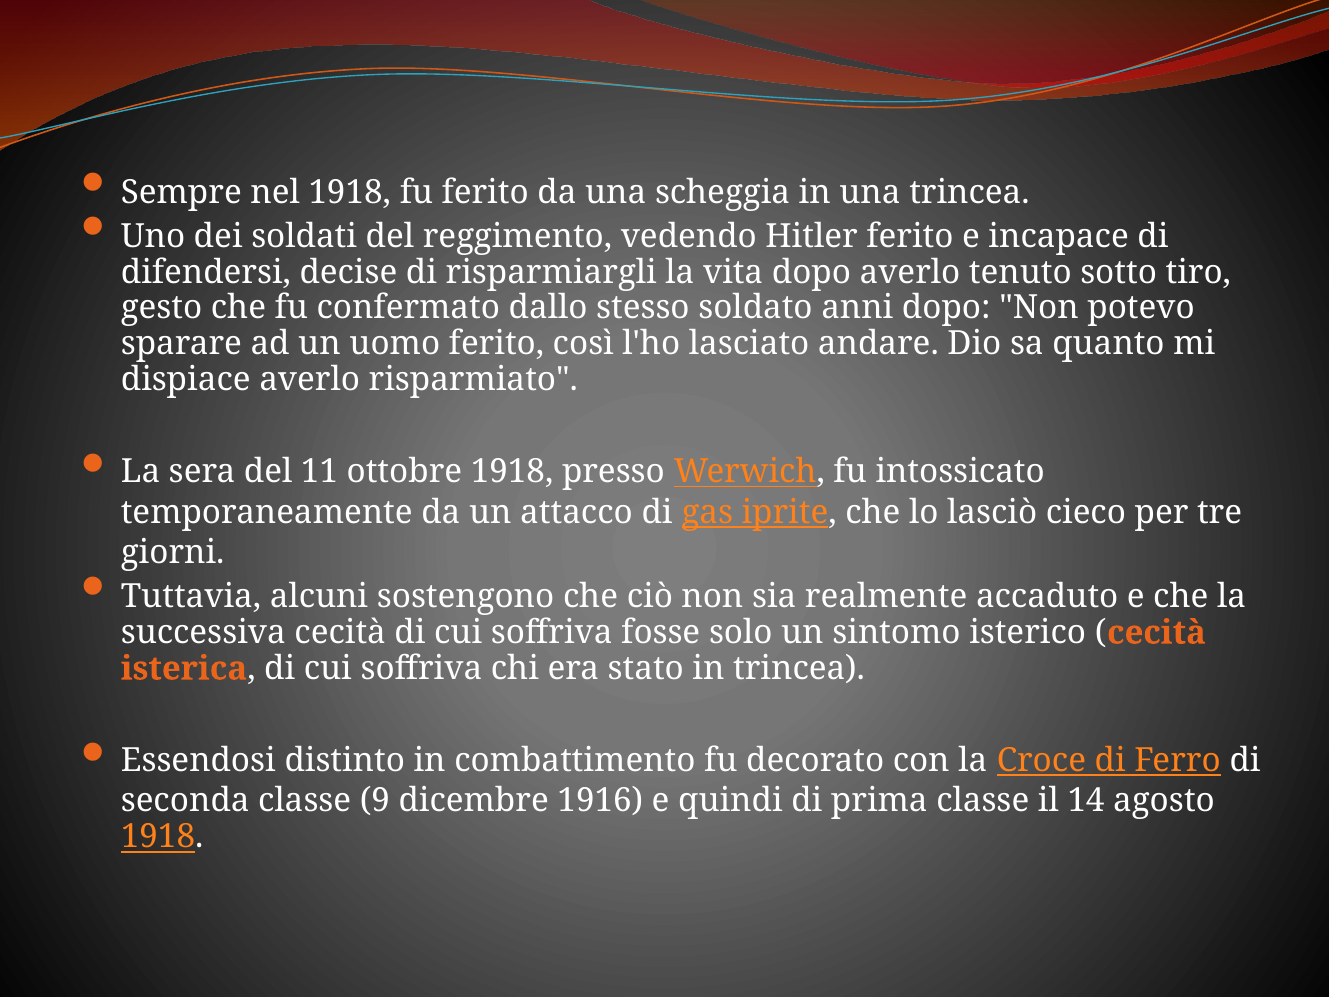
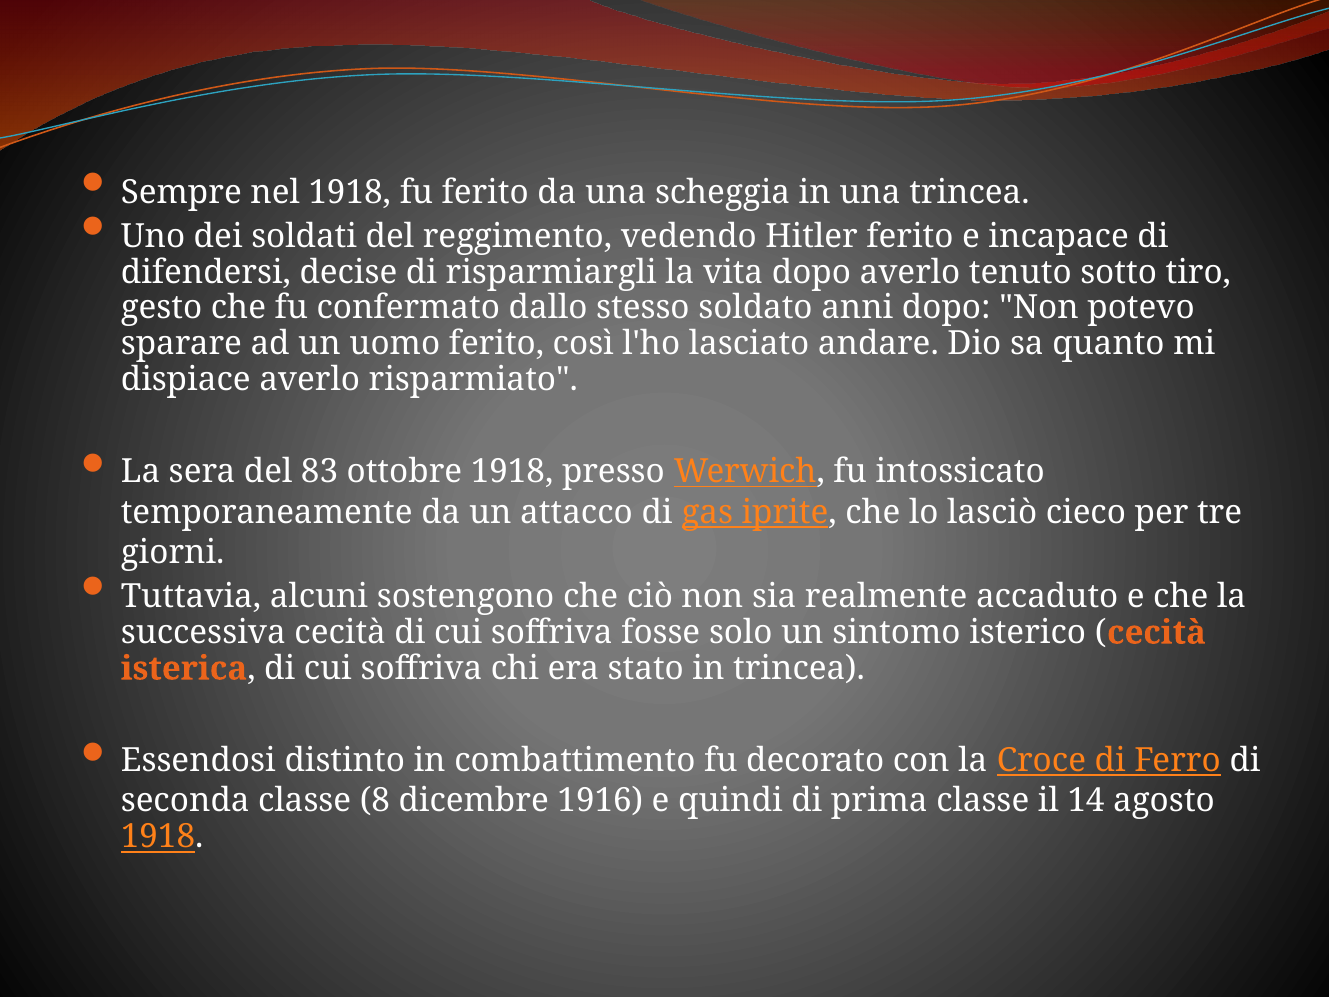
11: 11 -> 83
9: 9 -> 8
